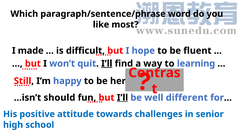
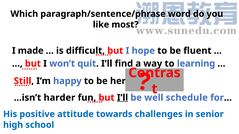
I’ll at (107, 64) underline: present -> none
should: should -> harder
different: different -> schedule
